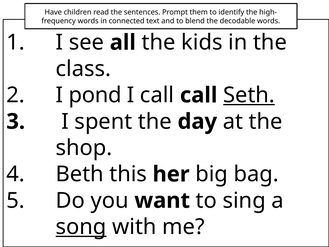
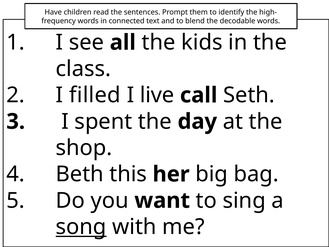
pond: pond -> filled
I call: call -> live
Seth underline: present -> none
